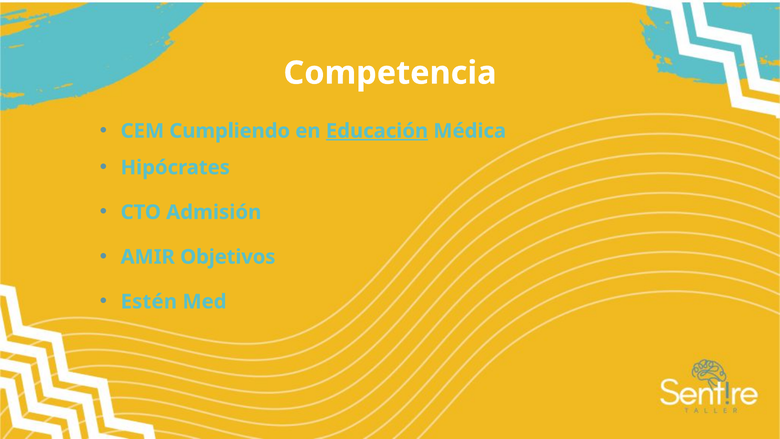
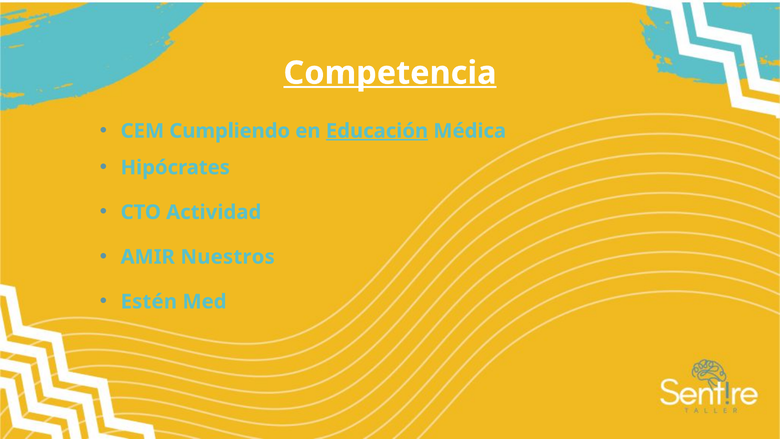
Competencia underline: none -> present
Admisión: Admisión -> Actividad
Objetivos: Objetivos -> Nuestros
